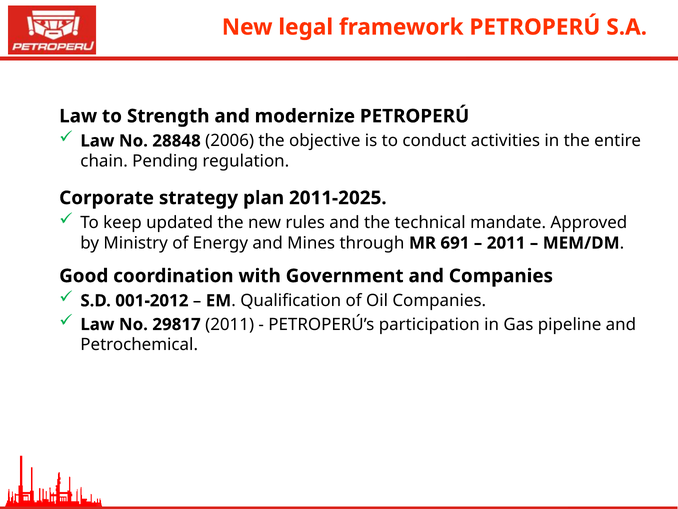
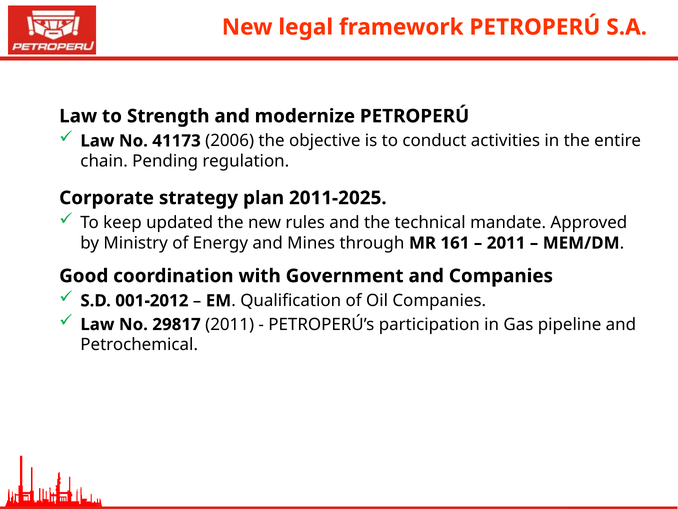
28848: 28848 -> 41173
691: 691 -> 161
